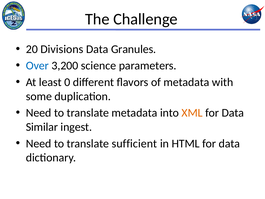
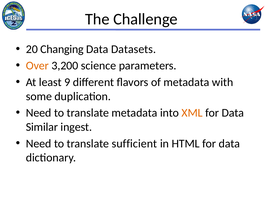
Divisions: Divisions -> Changing
Granules: Granules -> Datasets
Over colour: blue -> orange
0: 0 -> 9
